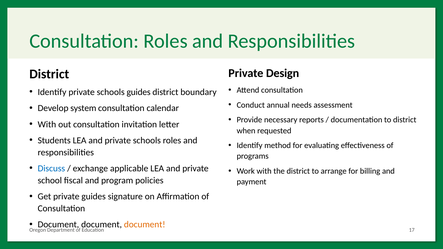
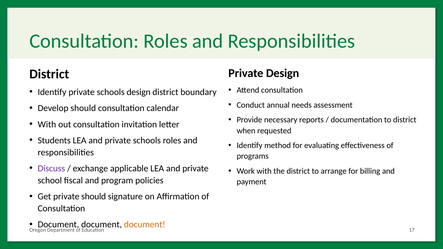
schools guides: guides -> design
Develop system: system -> should
Discuss colour: blue -> purple
private guides: guides -> should
